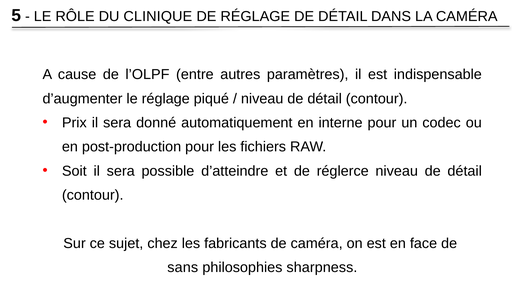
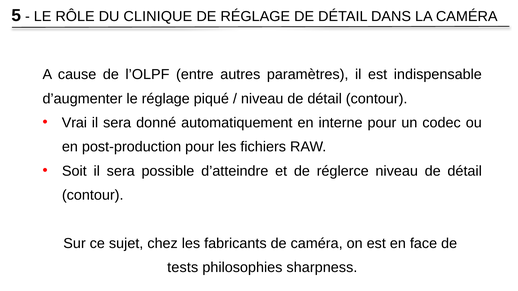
Prix: Prix -> Vrai
sans: sans -> tests
